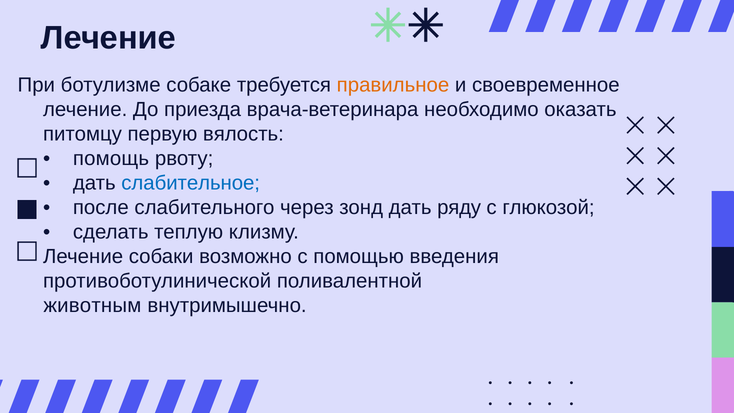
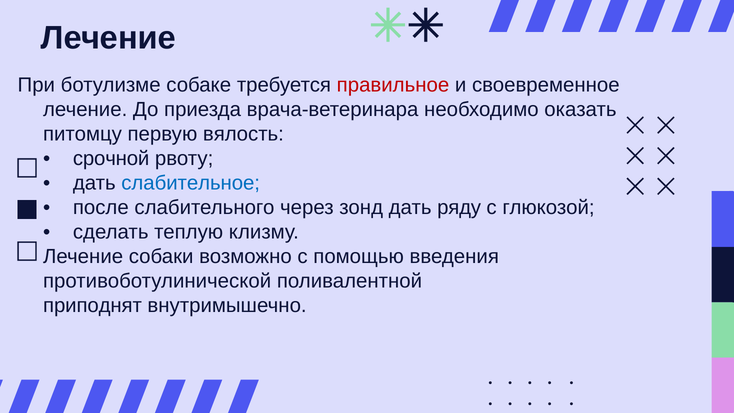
правильное colour: orange -> red
помощь: помощь -> срочной
животным: животным -> приподнят
